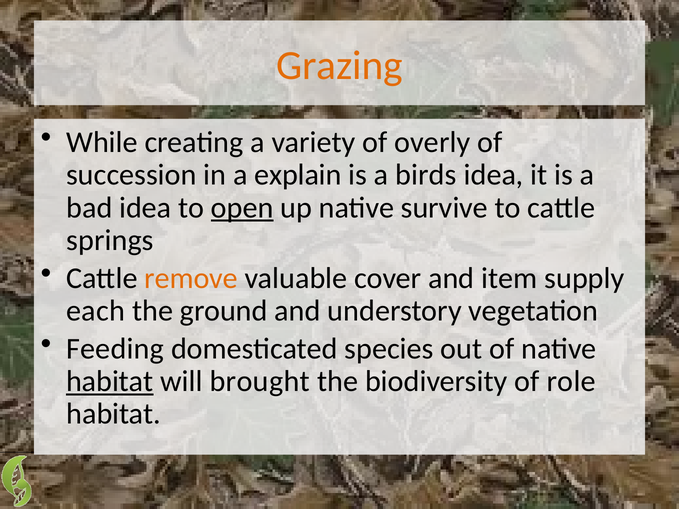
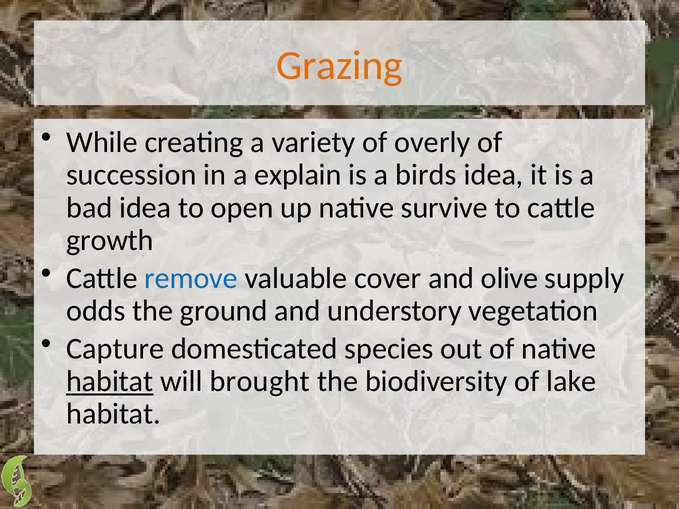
open underline: present -> none
springs: springs -> growth
remove colour: orange -> blue
item: item -> olive
each: each -> odds
Feeding: Feeding -> Capture
role: role -> lake
